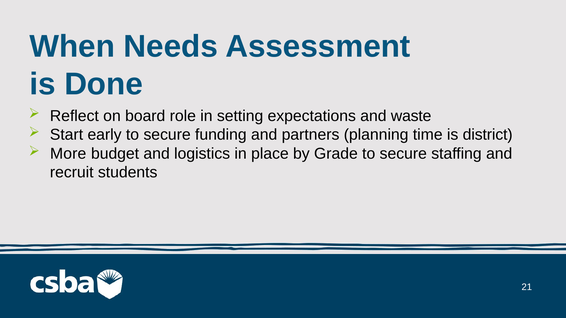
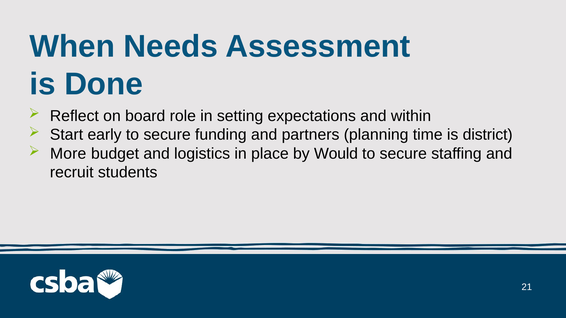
waste: waste -> within
Grade: Grade -> Would
